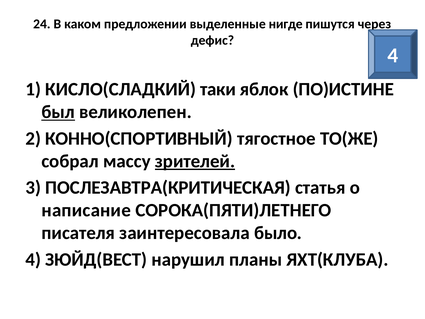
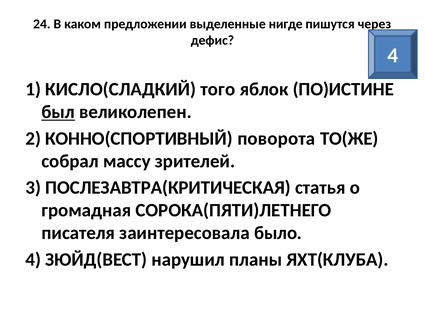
таки: таки -> того
тягостное: тягостное -> поворота
зрителей underline: present -> none
написание: написание -> громадная
